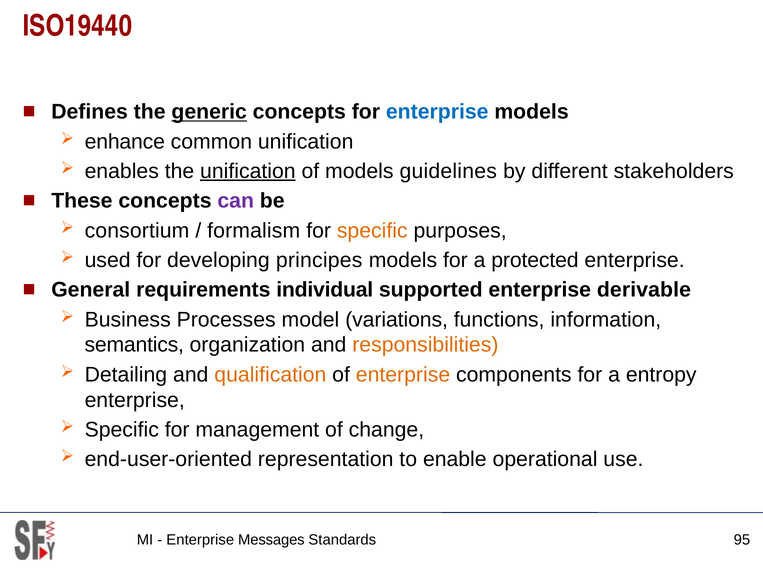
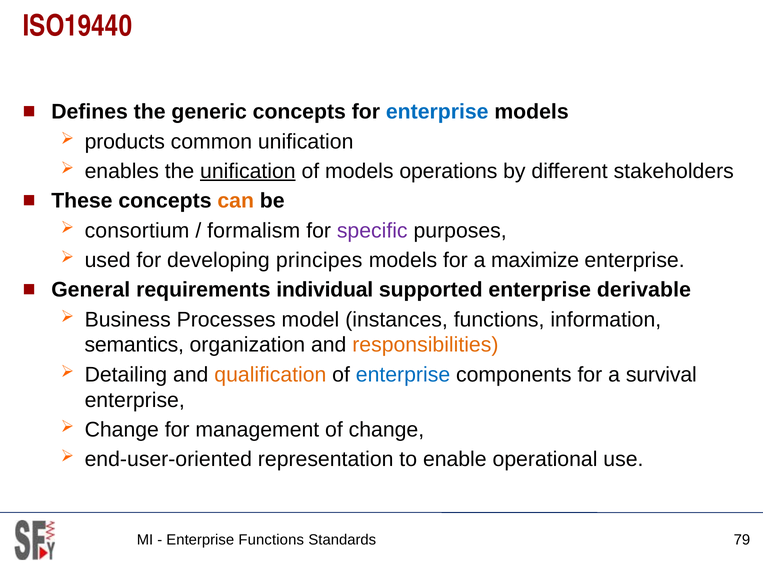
generic underline: present -> none
enhance: enhance -> products
guidelines: guidelines -> operations
can colour: purple -> orange
specific at (372, 231) colour: orange -> purple
protected: protected -> maximize
variations: variations -> instances
enterprise at (403, 375) colour: orange -> blue
entropy: entropy -> survival
Specific at (122, 430): Specific -> Change
Enterprise Messages: Messages -> Functions
95: 95 -> 79
